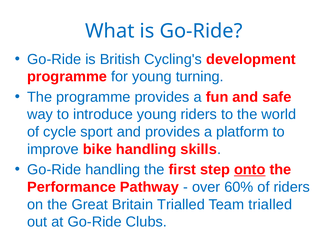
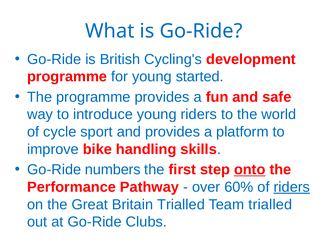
turning: turning -> started
Go-Ride handling: handling -> numbers
riders at (292, 187) underline: none -> present
